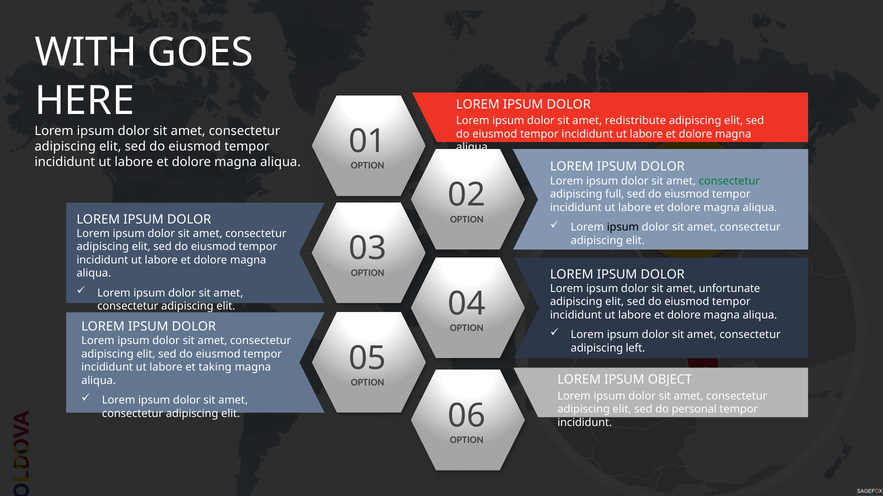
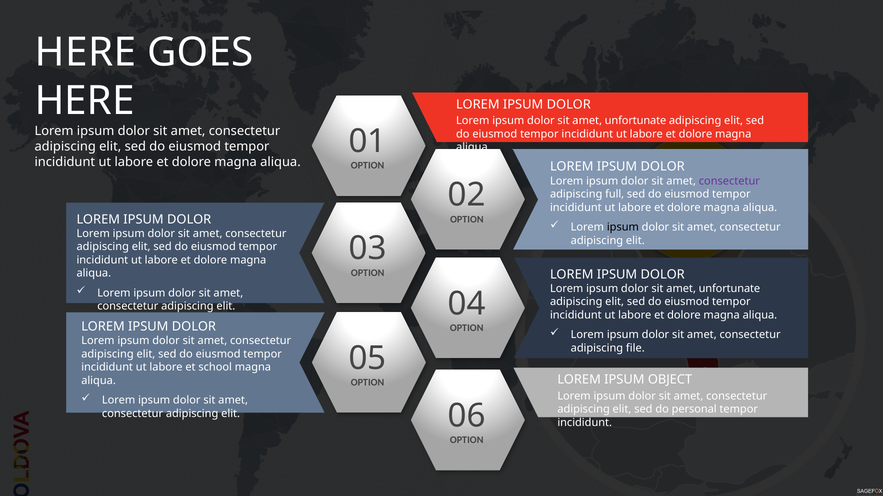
WITH at (86, 52): WITH -> HERE
redistribute at (635, 121): redistribute -> unfortunate
consectetur at (729, 181) colour: green -> purple
left: left -> file
taking: taking -> school
